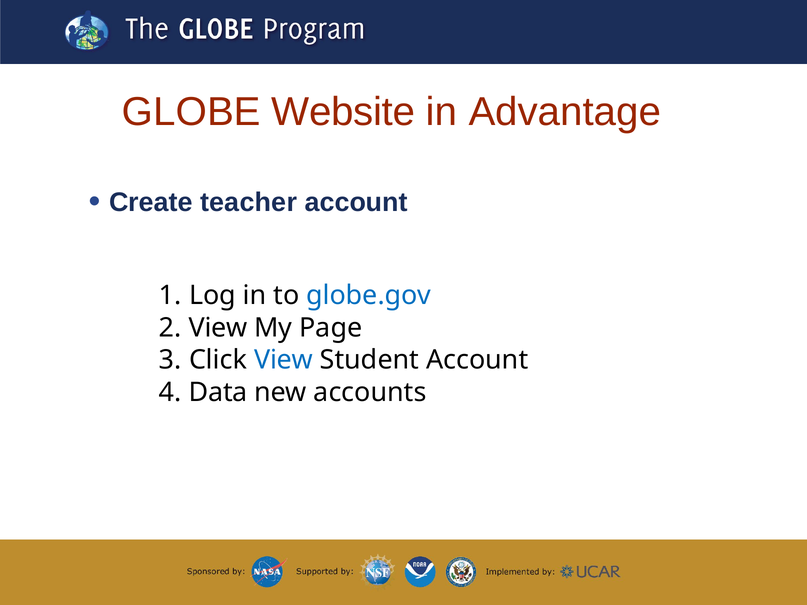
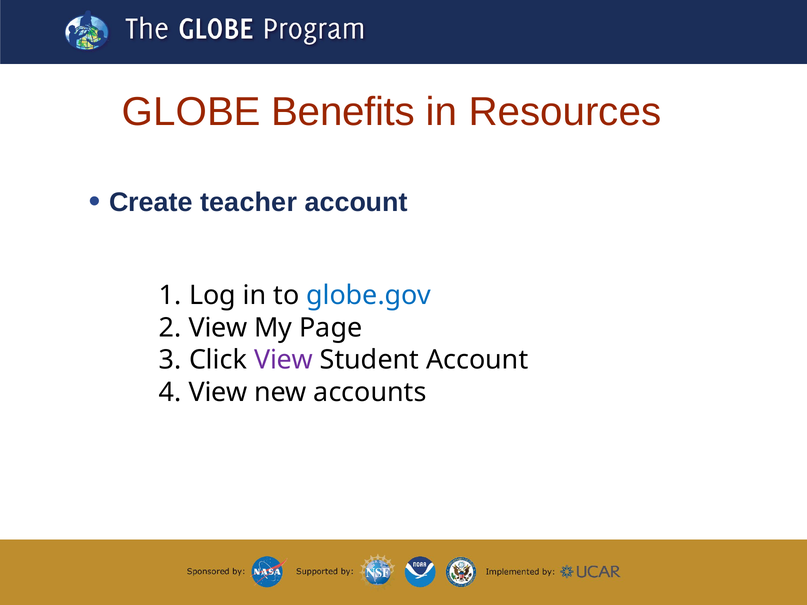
Website: Website -> Benefits
Advantage: Advantage -> Resources
View at (284, 360) colour: blue -> purple
Data at (218, 392): Data -> View
